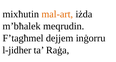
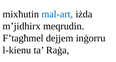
mal-art colour: orange -> blue
m’bħalek: m’bħalek -> m’jidhirx
l-jidher: l-jidher -> l-kienu
